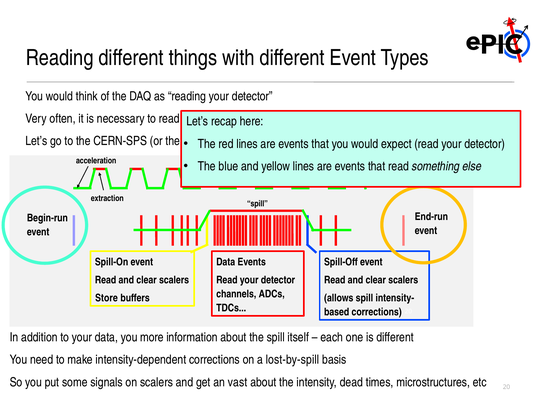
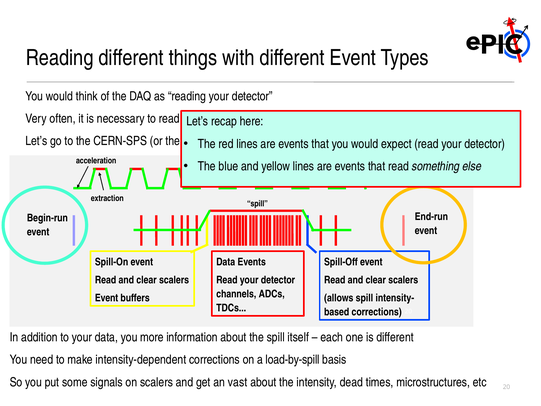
Store at (106, 298): Store -> Event
lost-by-spill: lost-by-spill -> load-by-spill
